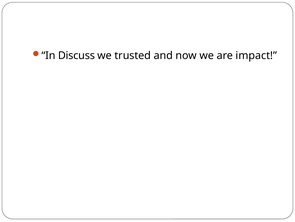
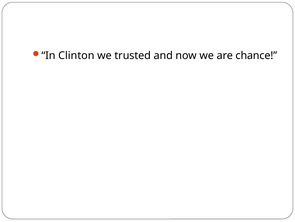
Discuss: Discuss -> Clinton
impact: impact -> chance
